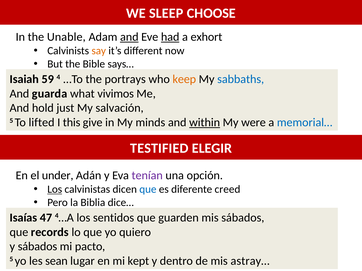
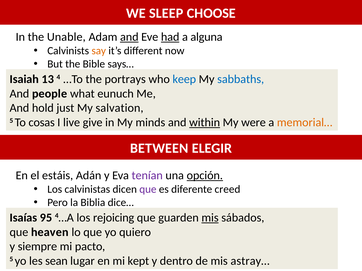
exhort: exhort -> alguna
59: 59 -> 13
keep colour: orange -> blue
guarda: guarda -> people
vivimos: vivimos -> eunuch
salvación: salvación -> salvation
lifted: lifted -> cosas
this: this -> live
memorial… colour: blue -> orange
TESTIFIED: TESTIFIED -> BETWEEN
under: under -> estáis
opción underline: none -> present
Los at (55, 190) underline: present -> none
que at (148, 190) colour: blue -> purple
47: 47 -> 95
sentidos: sentidos -> rejoicing
mis at (210, 218) underline: none -> present
records: records -> heaven
y sábados: sábados -> siempre
